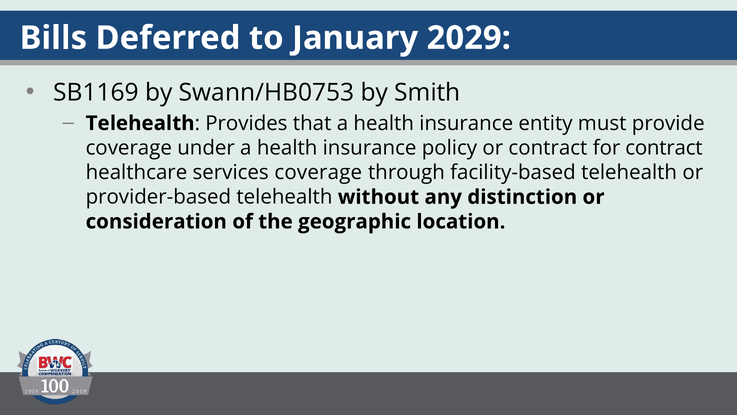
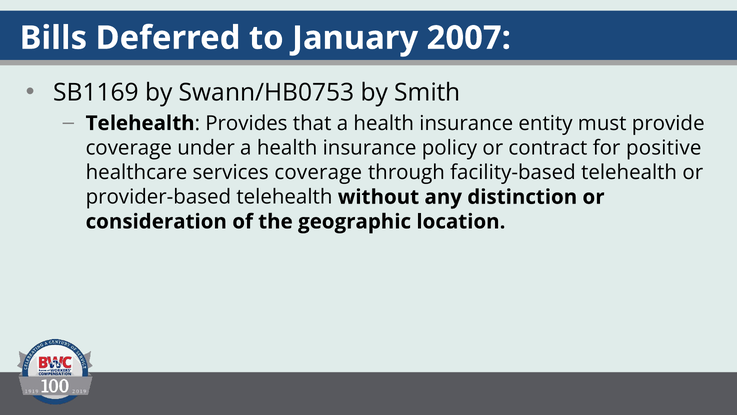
2029: 2029 -> 2007
for contract: contract -> positive
